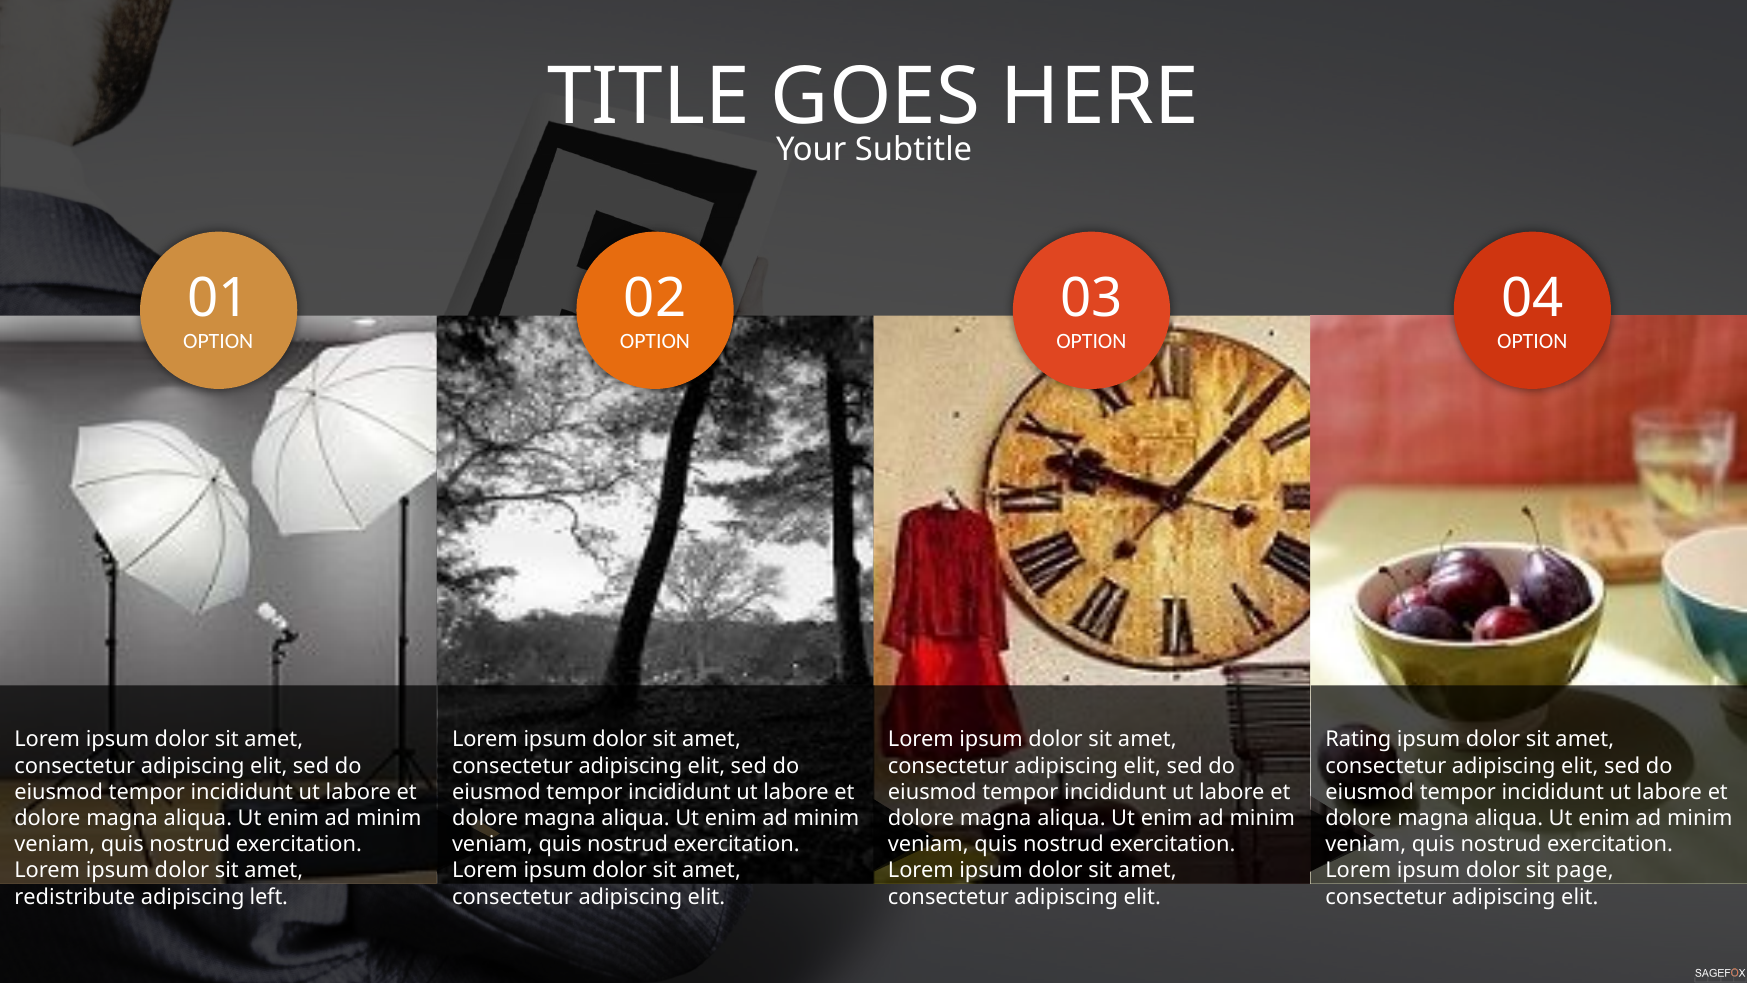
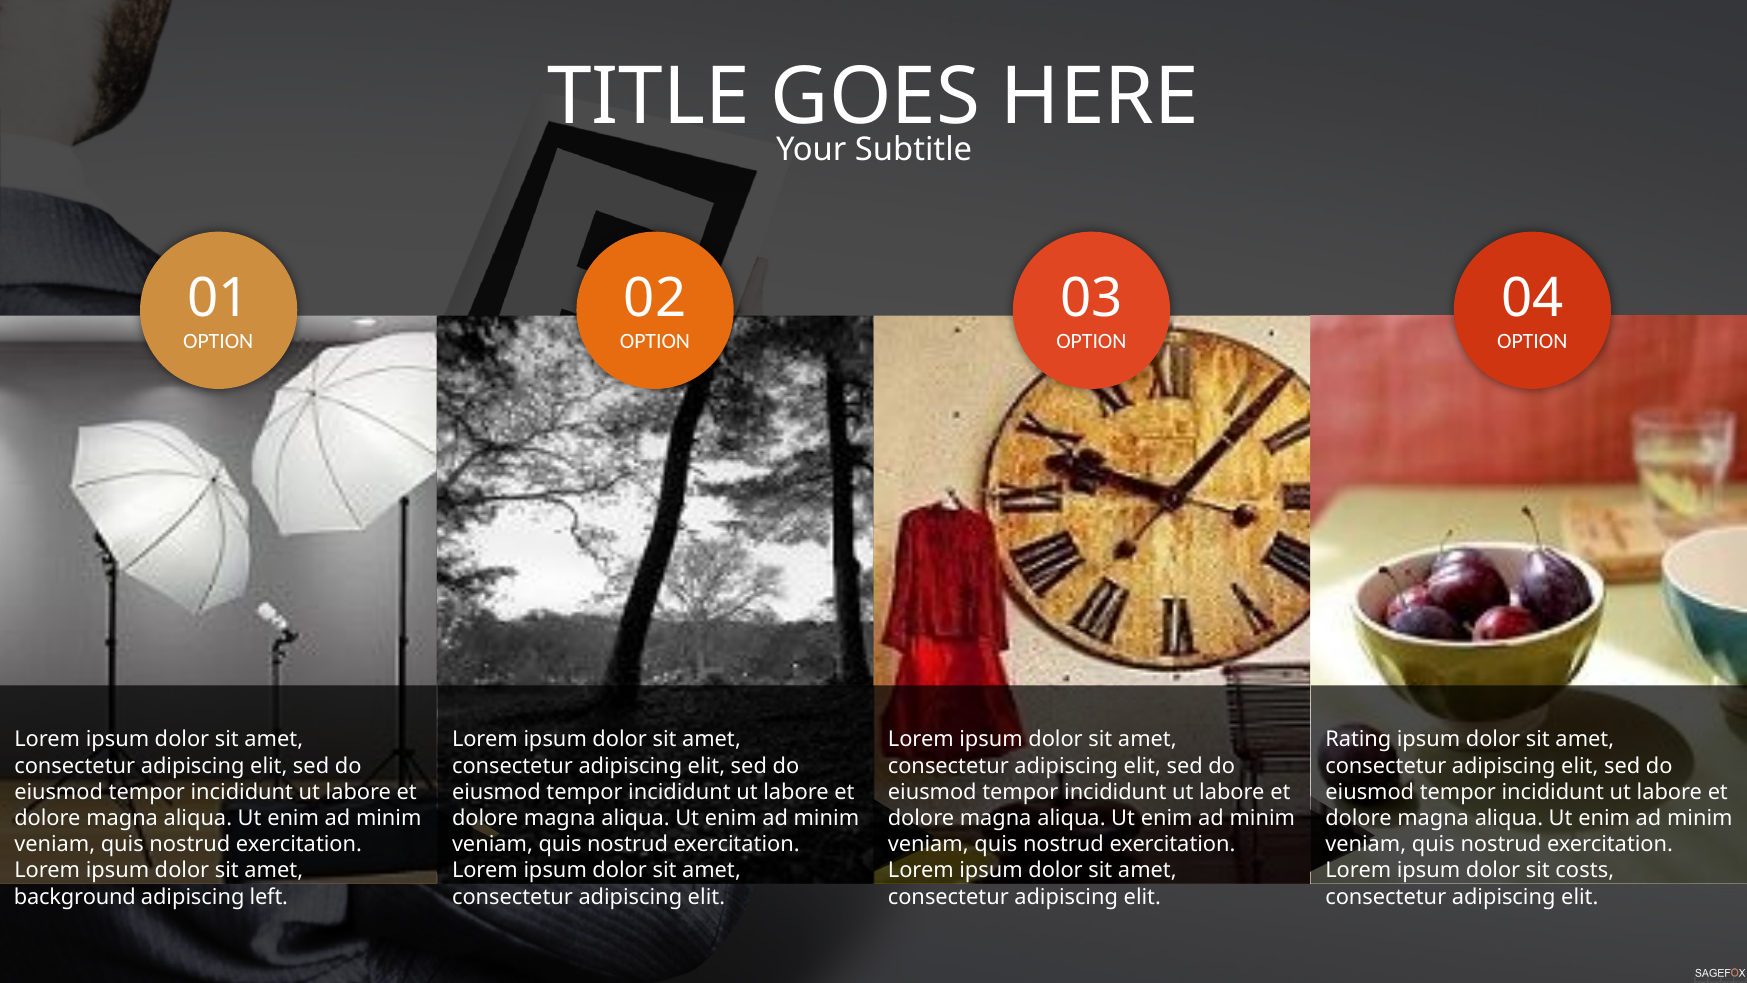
page: page -> costs
redistribute: redistribute -> background
